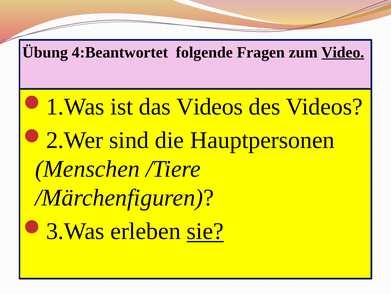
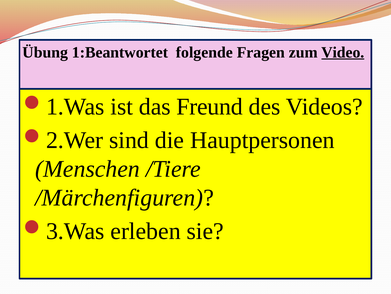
4:Beantwortet: 4:Beantwortet -> 1:Beantwortet
das Videos: Videos -> Freund
sie underline: present -> none
